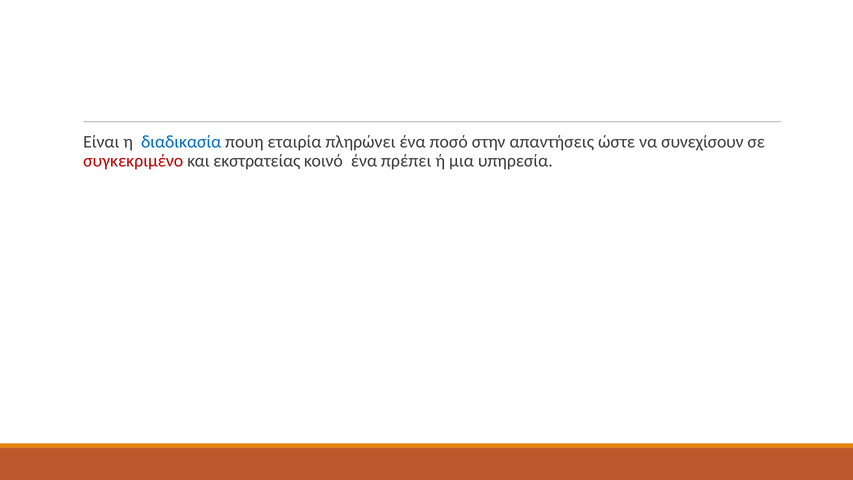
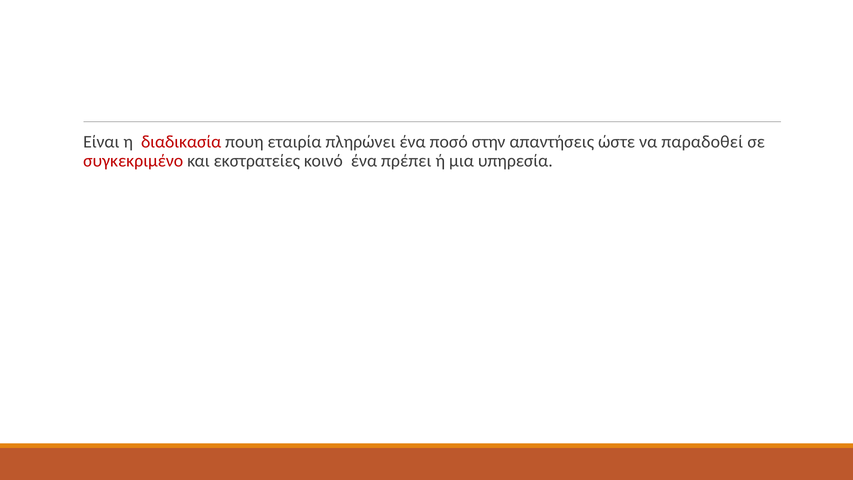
διαδικασία colour: blue -> red
συνεχίσουν: συνεχίσουν -> παραδοθεί
εκστρατείας: εκστρατείας -> εκστρατείες
